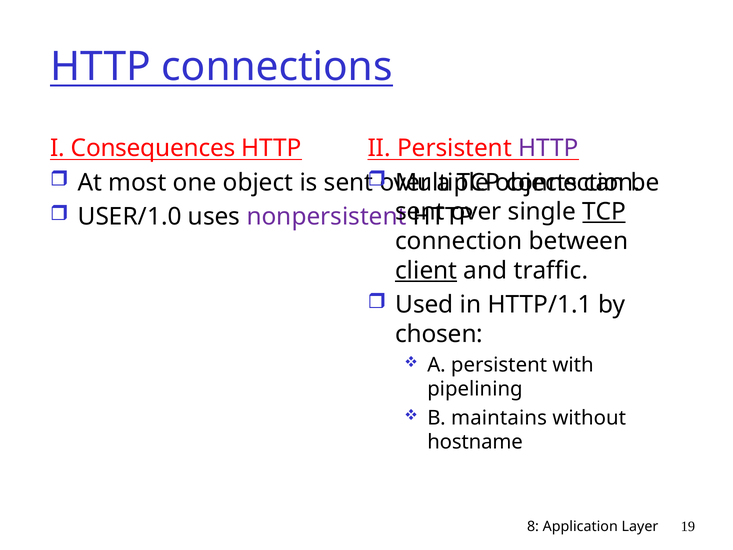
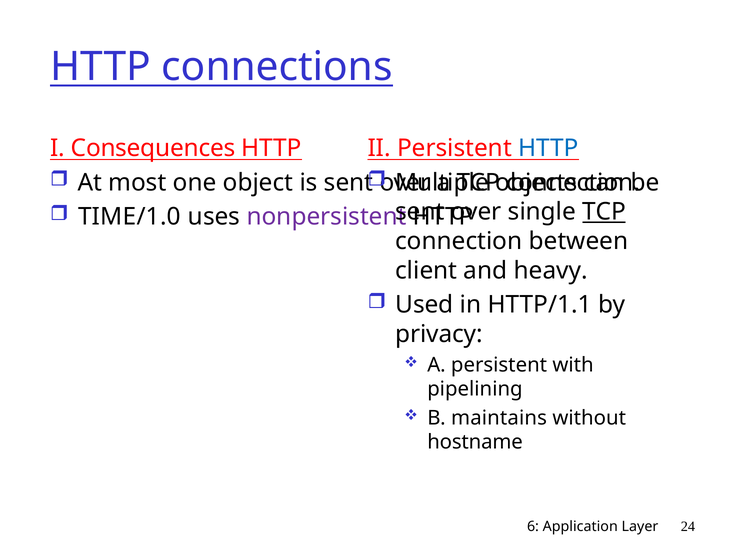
HTTP at (548, 148) colour: purple -> blue
USER/1.0: USER/1.0 -> TIME/1.0
client underline: present -> none
traffic: traffic -> heavy
chosen: chosen -> privacy
8: 8 -> 6
19: 19 -> 24
